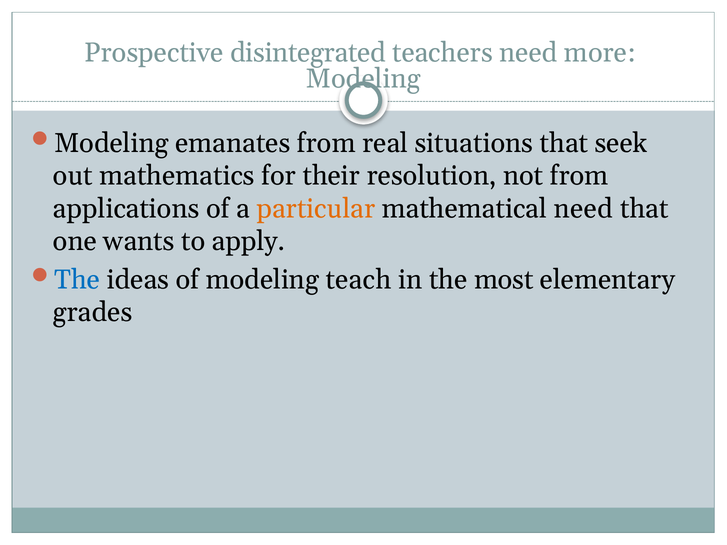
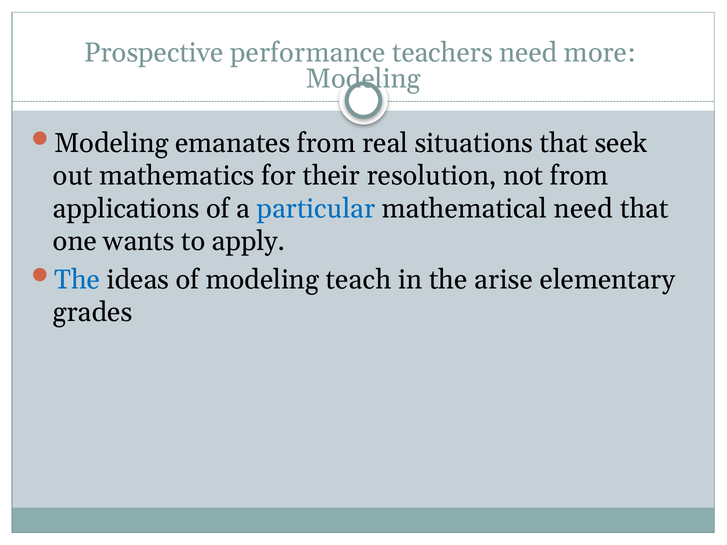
disintegrated: disintegrated -> performance
particular colour: orange -> blue
most: most -> arise
